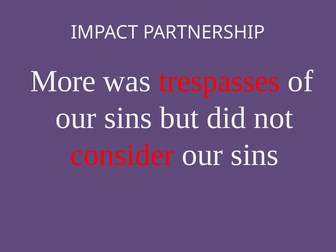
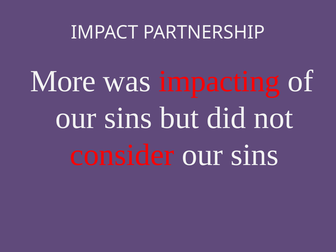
trespasses: trespasses -> impacting
